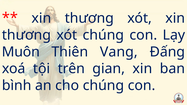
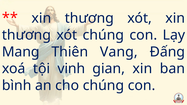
Muôn: Muôn -> Mang
trên: trên -> vinh
